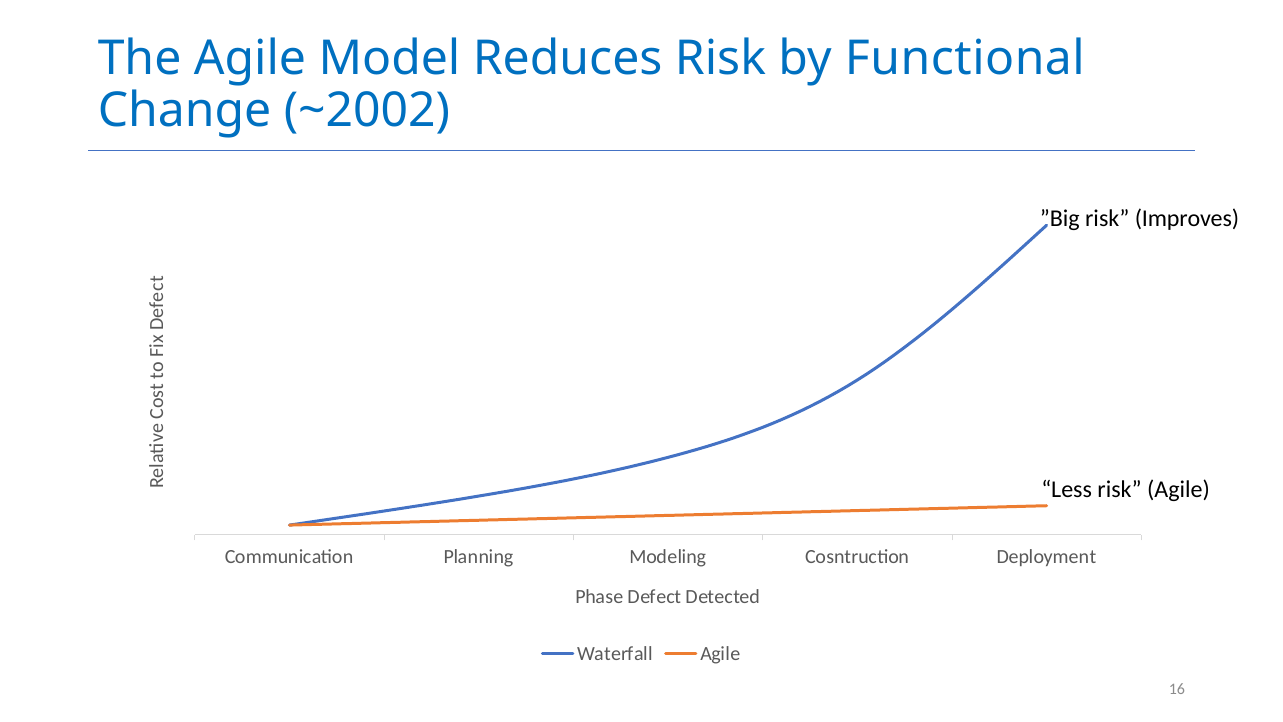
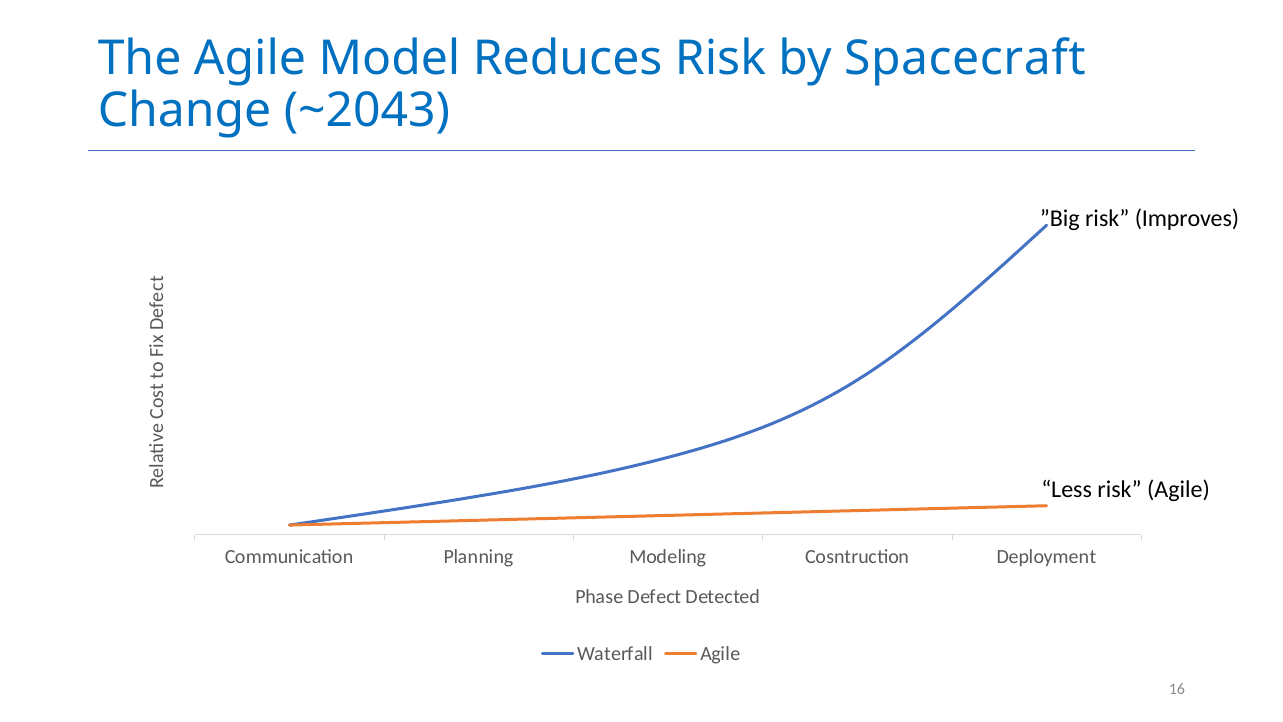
Functional: Functional -> Spacecraft
~2002: ~2002 -> ~2043
